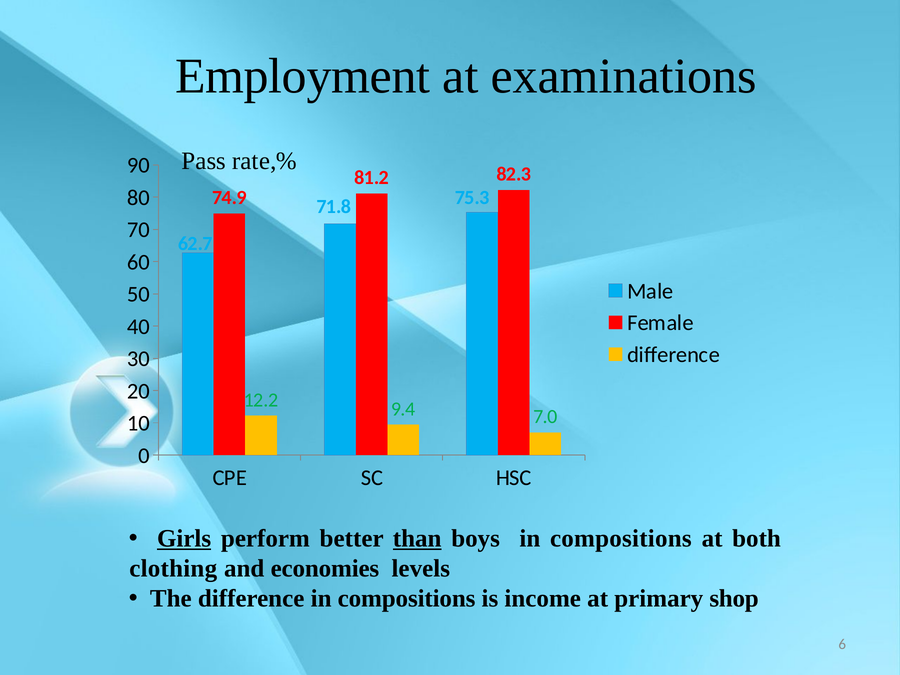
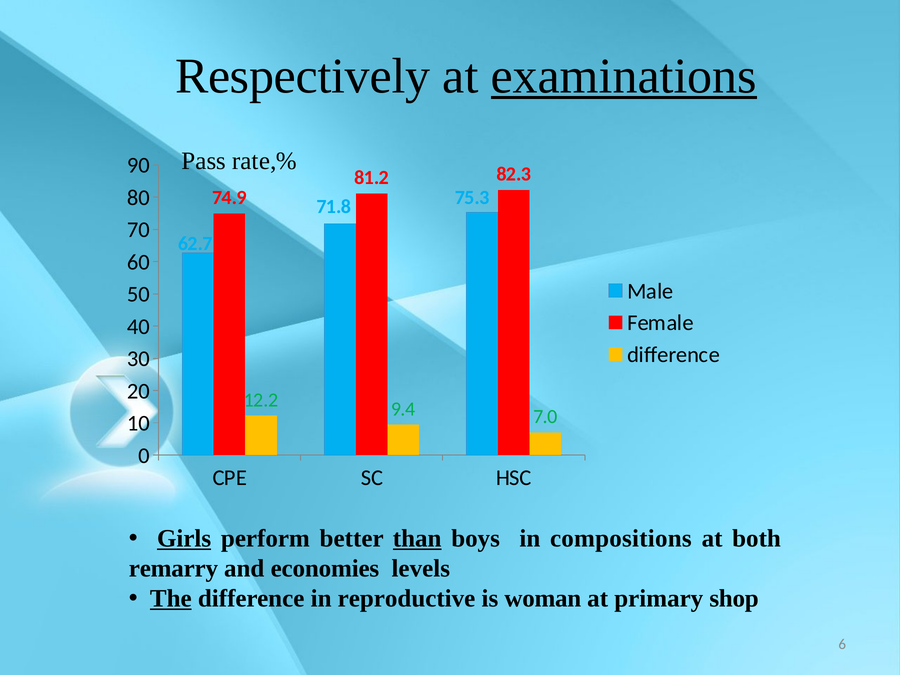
Employment: Employment -> Respectively
examinations underline: none -> present
clothing: clothing -> remarry
The underline: none -> present
difference in compositions: compositions -> reproductive
income: income -> woman
